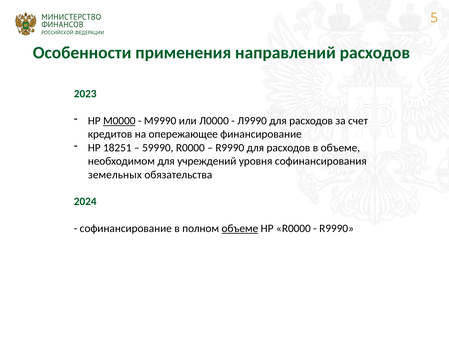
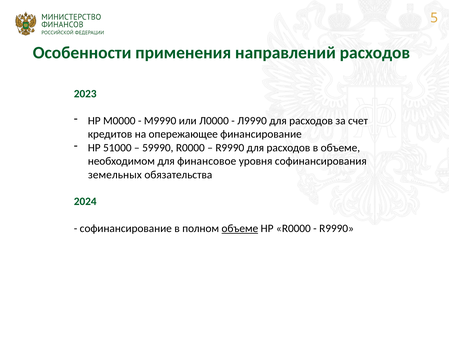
М0000 underline: present -> none
18251: 18251 -> 51000
учреждений: учреждений -> финансовое
